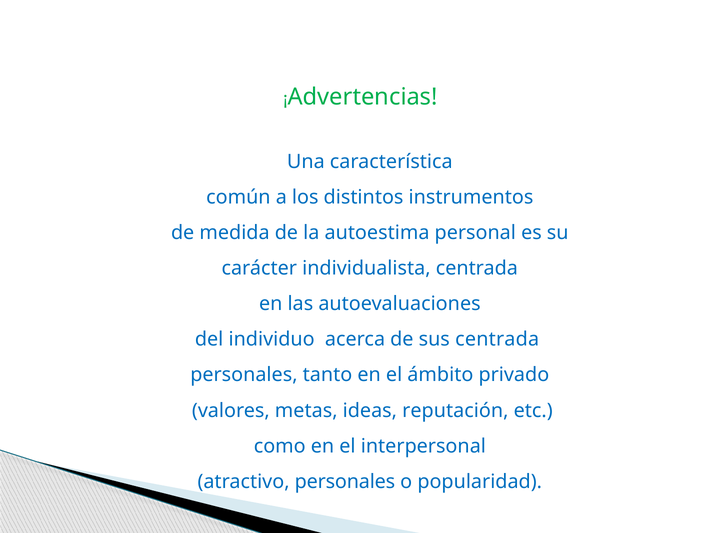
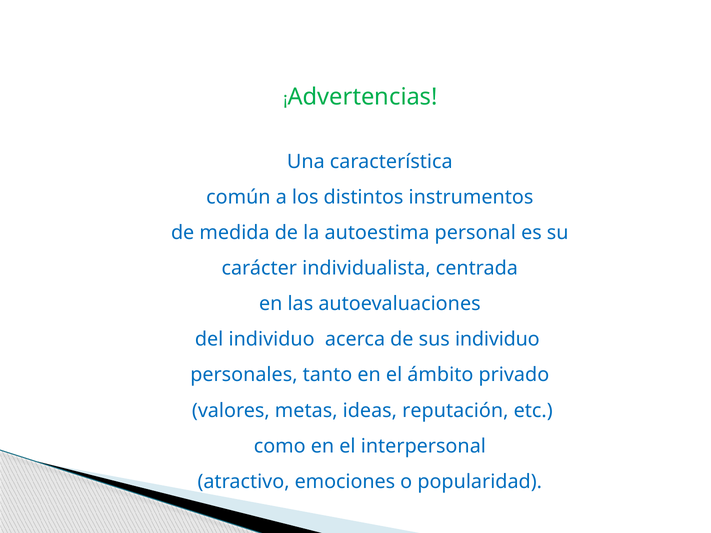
sus centrada: centrada -> individuo
atractivo personales: personales -> emociones
